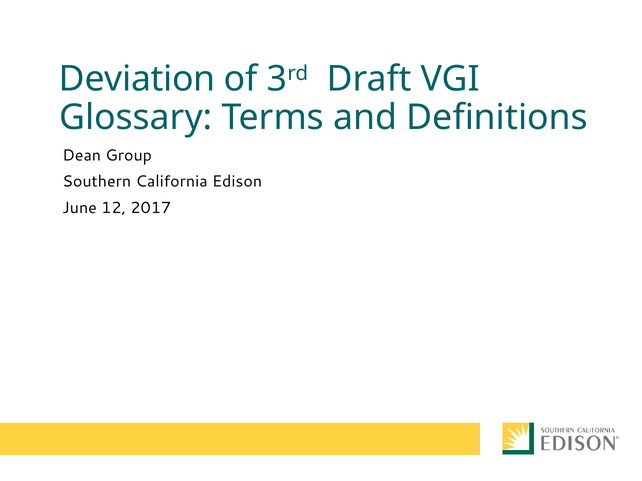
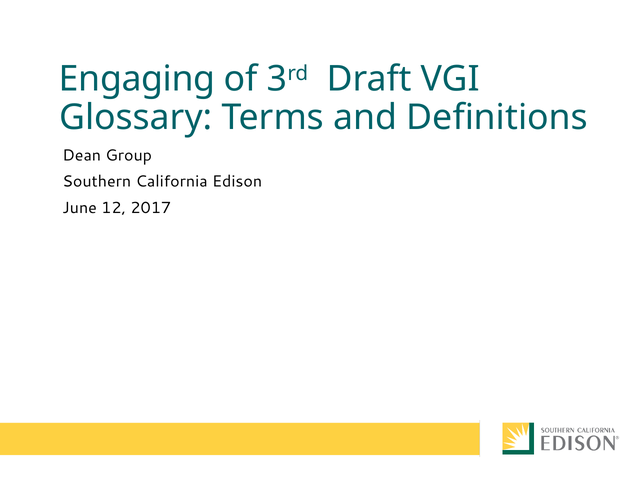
Deviation: Deviation -> Engaging
